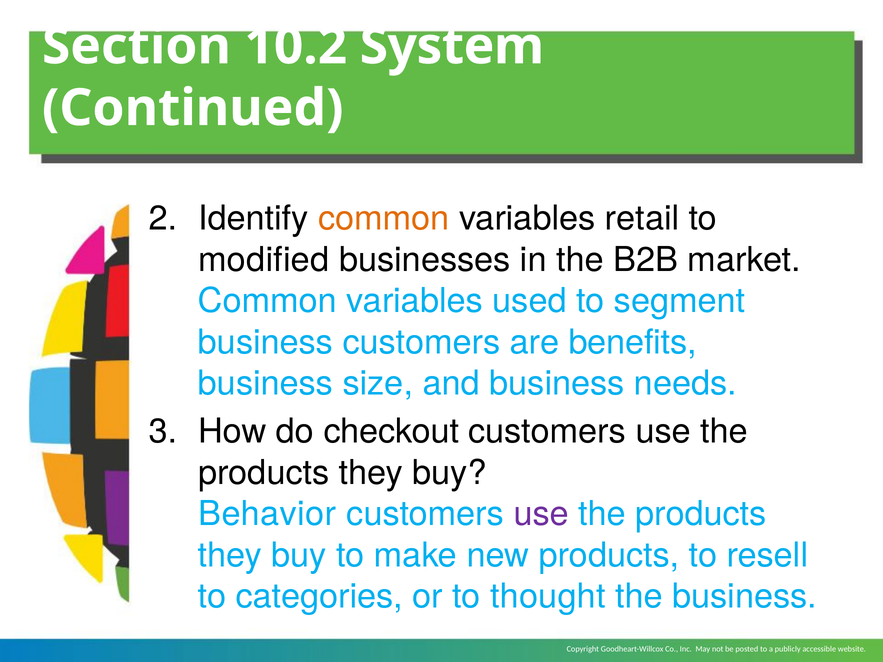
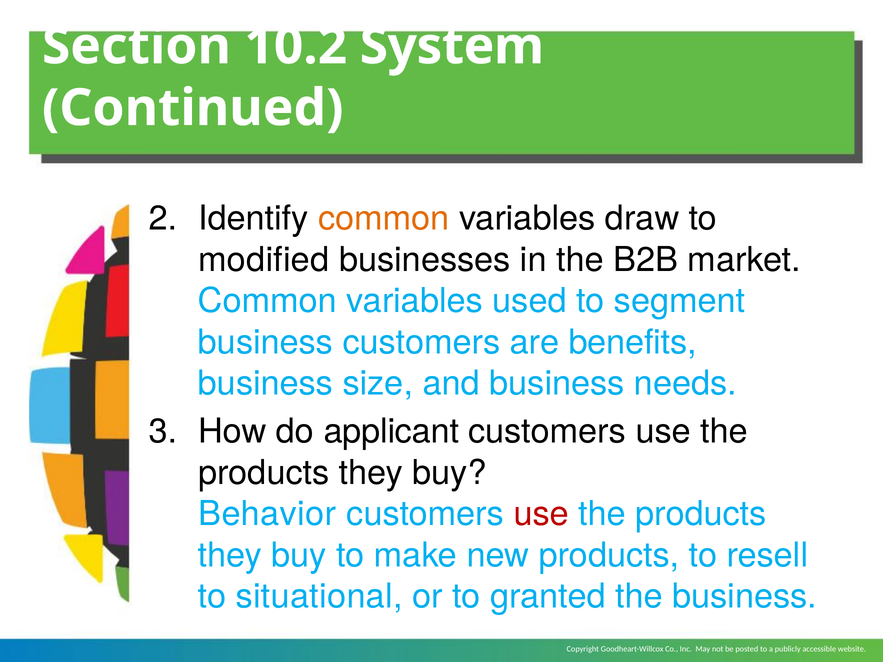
retail: retail -> draw
checkout: checkout -> applicant
use at (541, 514) colour: purple -> red
categories: categories -> situational
thought: thought -> granted
